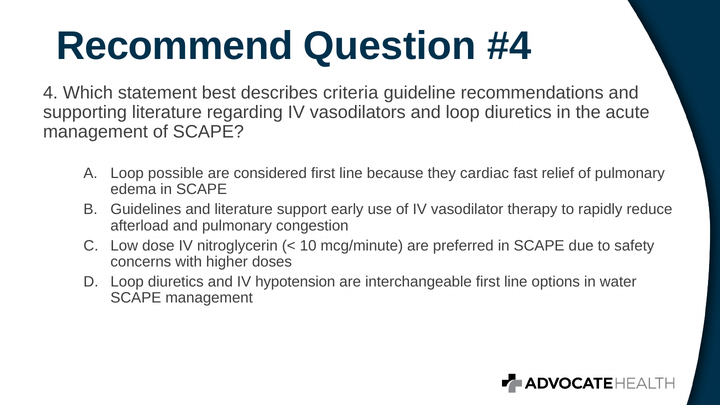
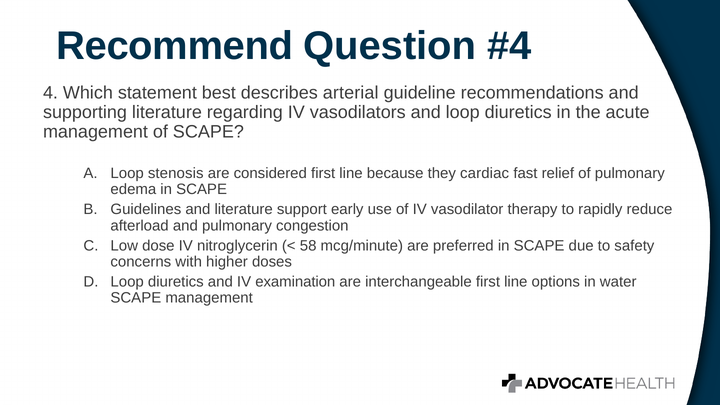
criteria: criteria -> arterial
possible: possible -> stenosis
10: 10 -> 58
hypotension: hypotension -> examination
